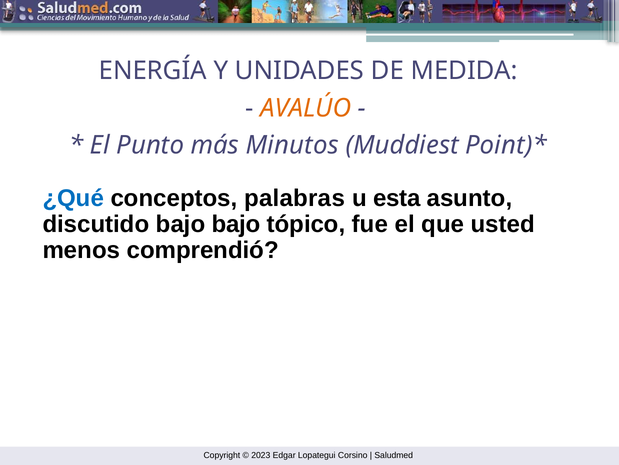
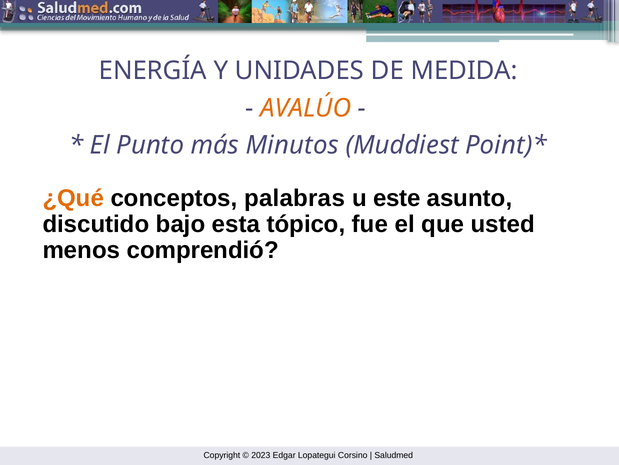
¿Qué colour: blue -> orange
esta: esta -> este
bajo bajo: bajo -> esta
